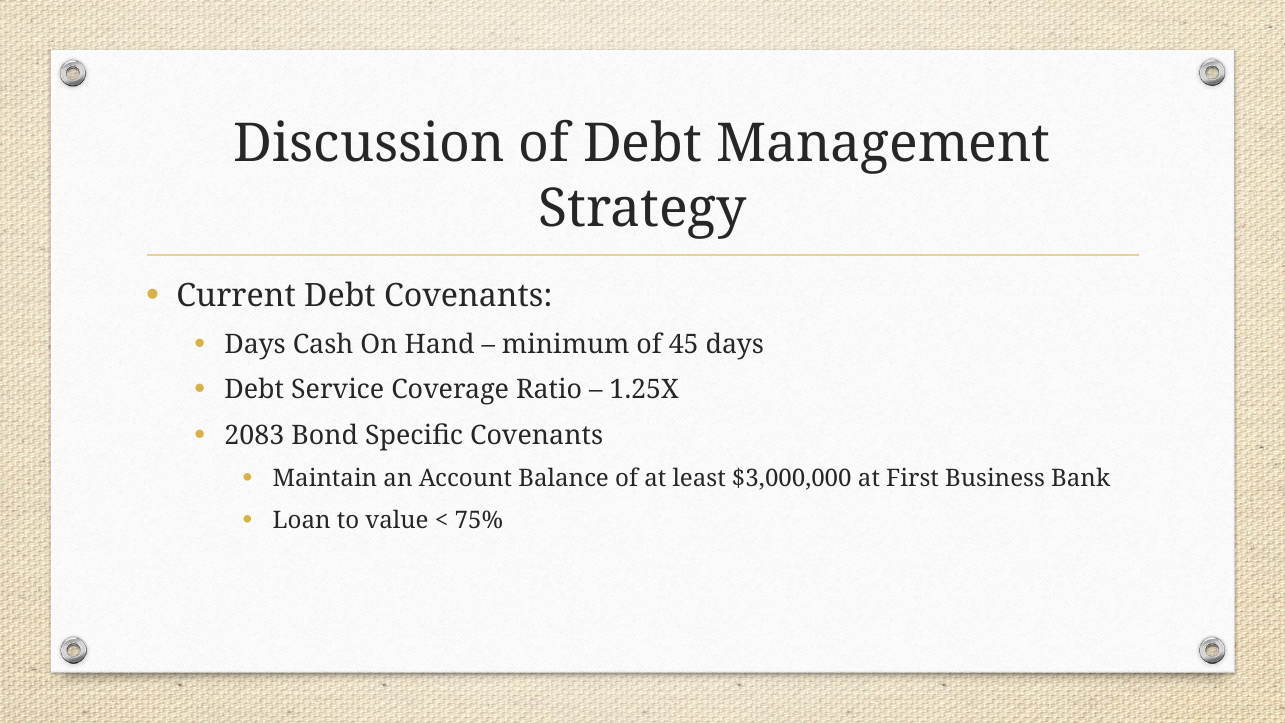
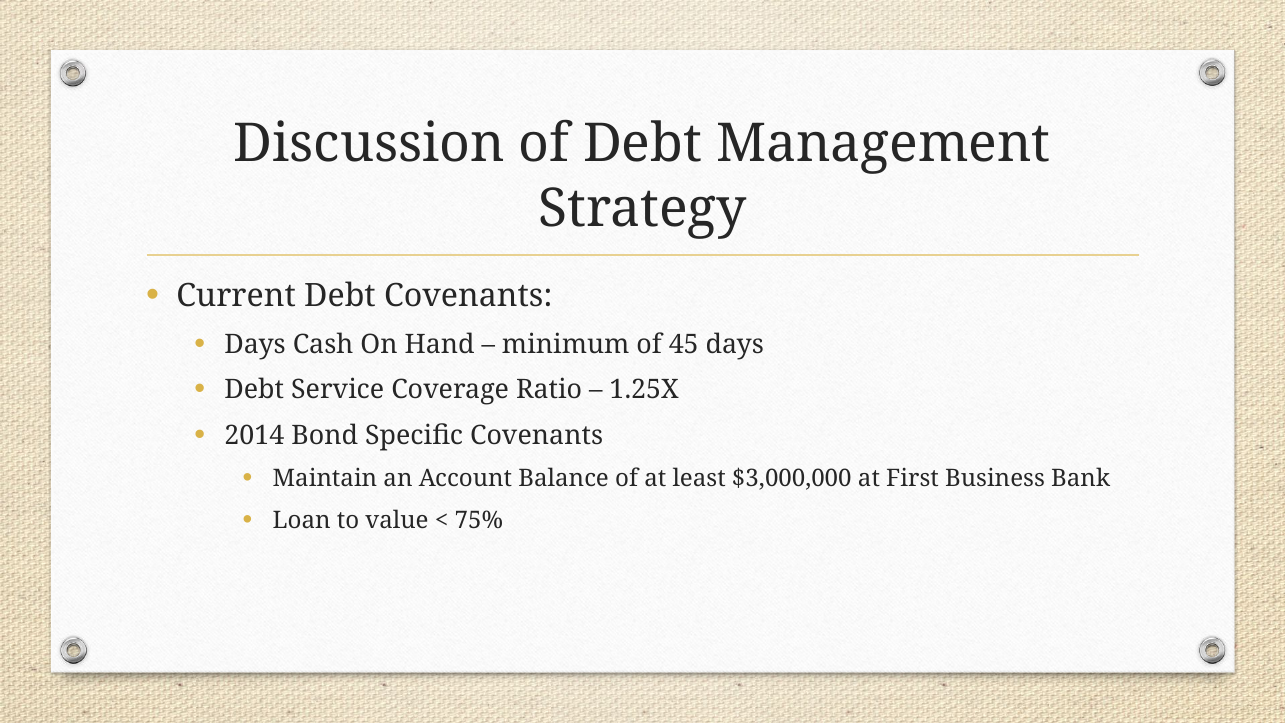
2083: 2083 -> 2014
